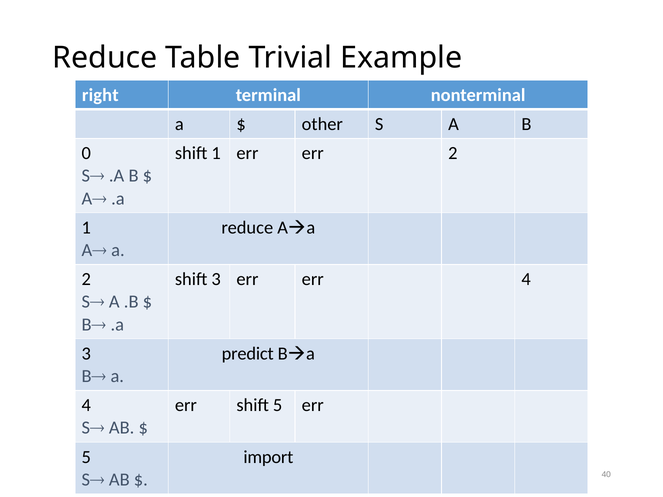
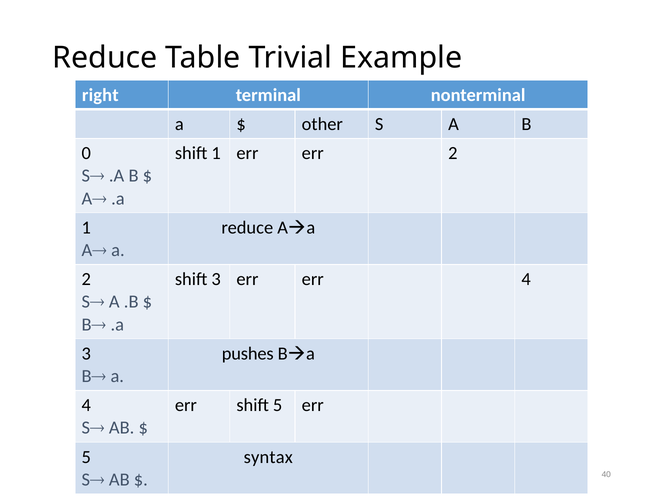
predict: predict -> pushes
import: import -> syntax
